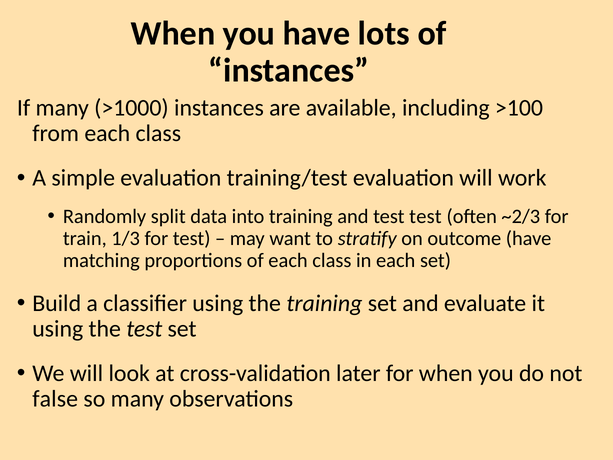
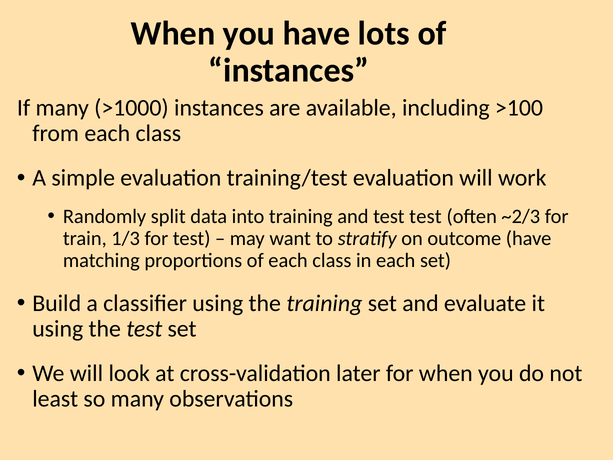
false: false -> least
